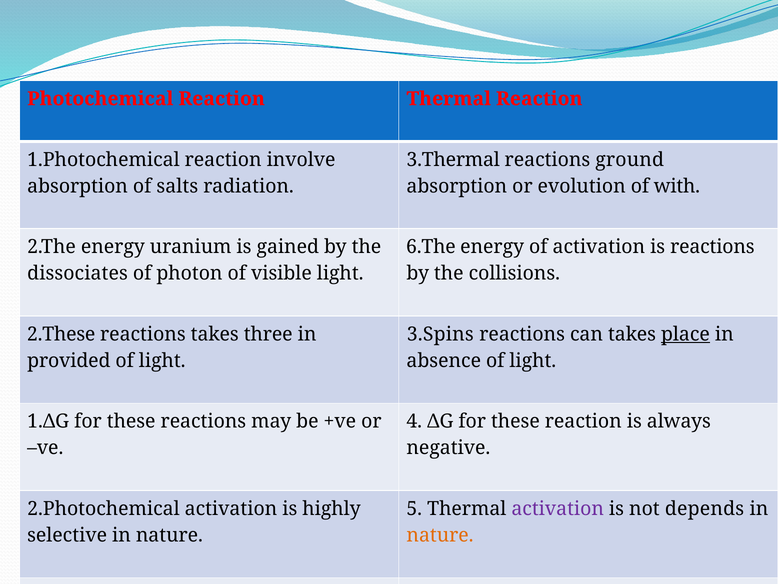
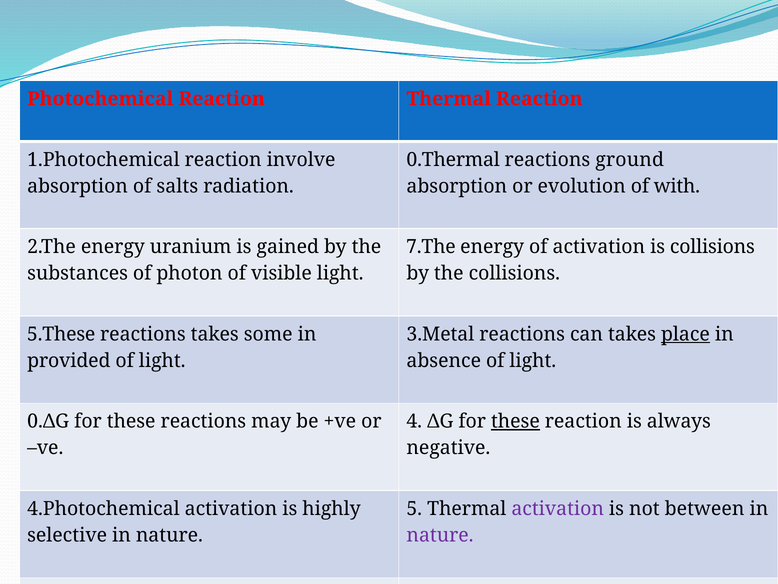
3.Thermal: 3.Thermal -> 0.Thermal
6.The at (431, 247): 6.The -> 7.The
is reactions: reactions -> collisions
dissociates: dissociates -> substances
2.These: 2.These -> 5.These
three: three -> some
3.Spins: 3.Spins -> 3.Metal
1.ΔG: 1.ΔG -> 0.ΔG
these at (515, 421) underline: none -> present
2.Photochemical: 2.Photochemical -> 4.Photochemical
not depends: depends -> between
nature at (440, 535) colour: orange -> purple
